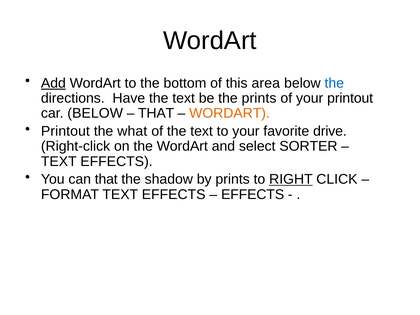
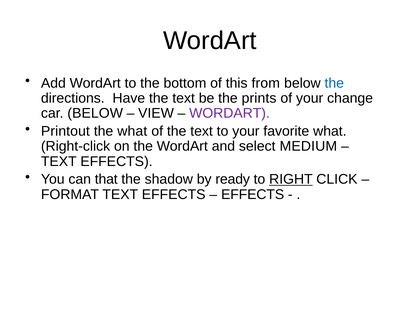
Add underline: present -> none
area: area -> from
your printout: printout -> change
THAT at (156, 113): THAT -> VIEW
WORDART at (230, 113) colour: orange -> purple
favorite drive: drive -> what
SORTER: SORTER -> MEDIUM
by prints: prints -> ready
